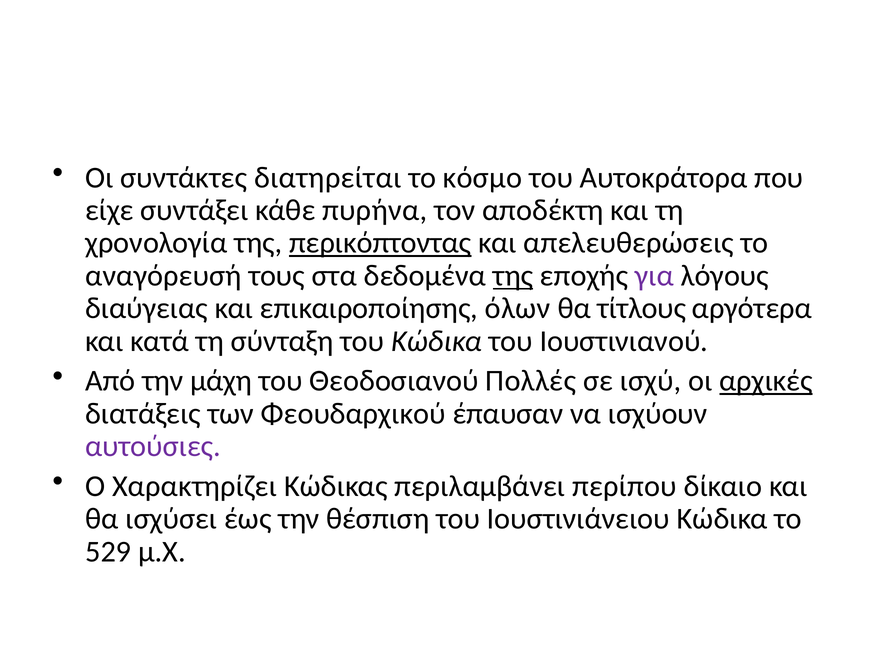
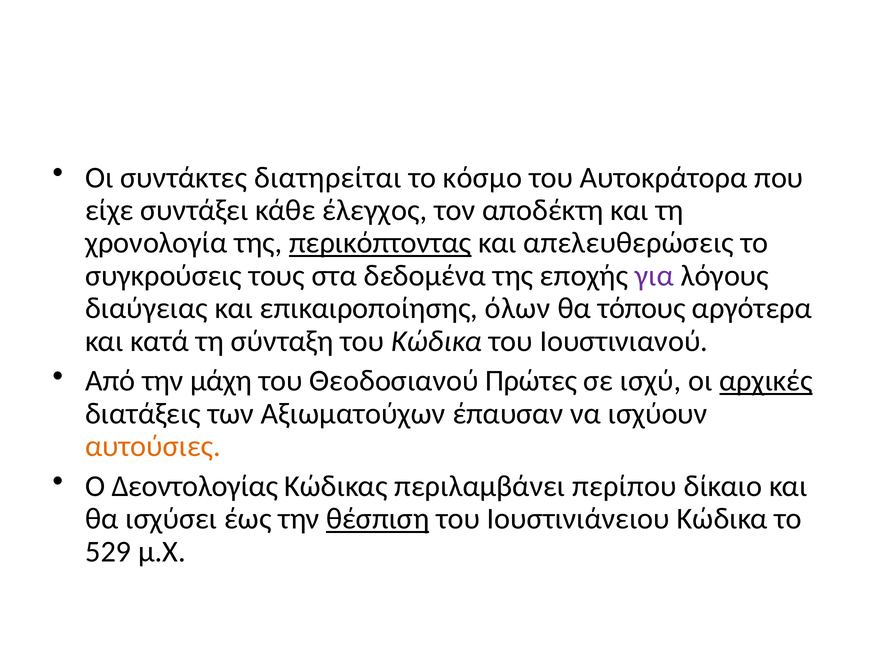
πυρήνα: πυρήνα -> έλεγχος
αναγόρευσή: αναγόρευσή -> συγκρούσεις
της at (513, 276) underline: present -> none
τίτλους: τίτλους -> τόπους
Πολλές: Πολλές -> Πρώτες
Φεουδαρχικού: Φεουδαρχικού -> Αξιωματούχων
αυτούσιες colour: purple -> orange
Χαρακτηρίζει: Χαρακτηρίζει -> Δεοντολογίας
θέσπιση underline: none -> present
